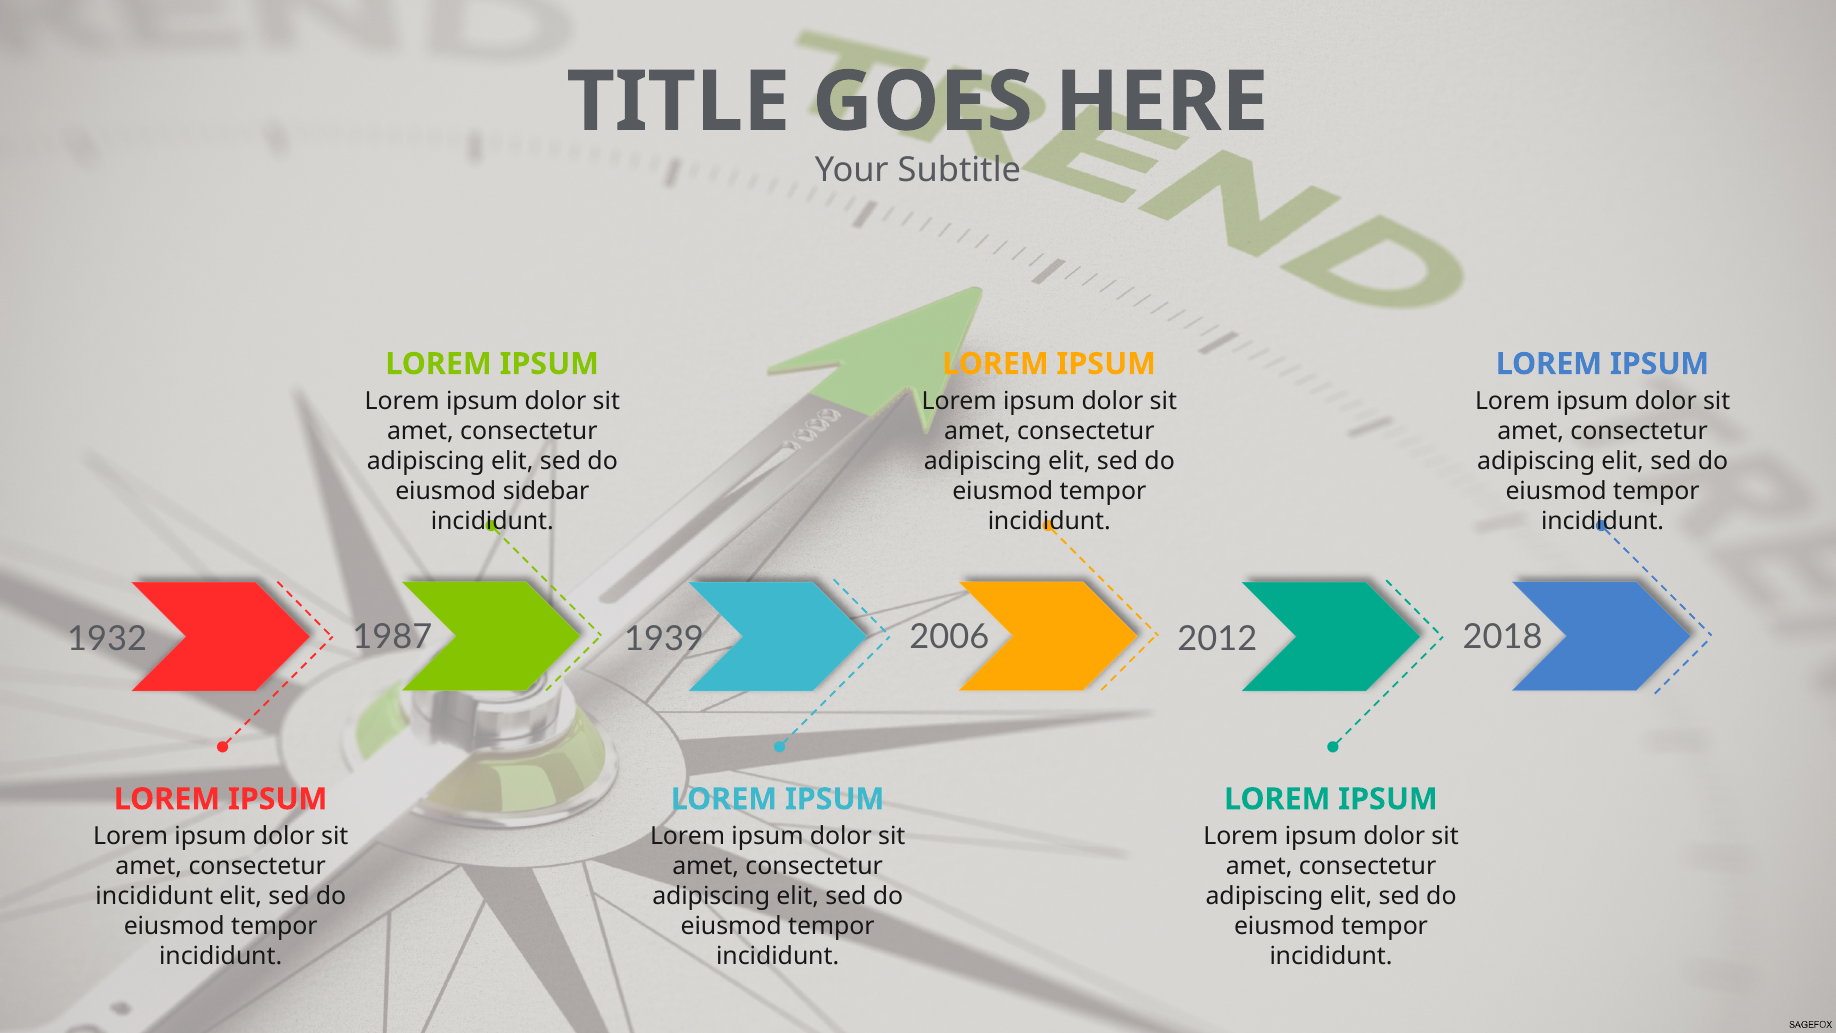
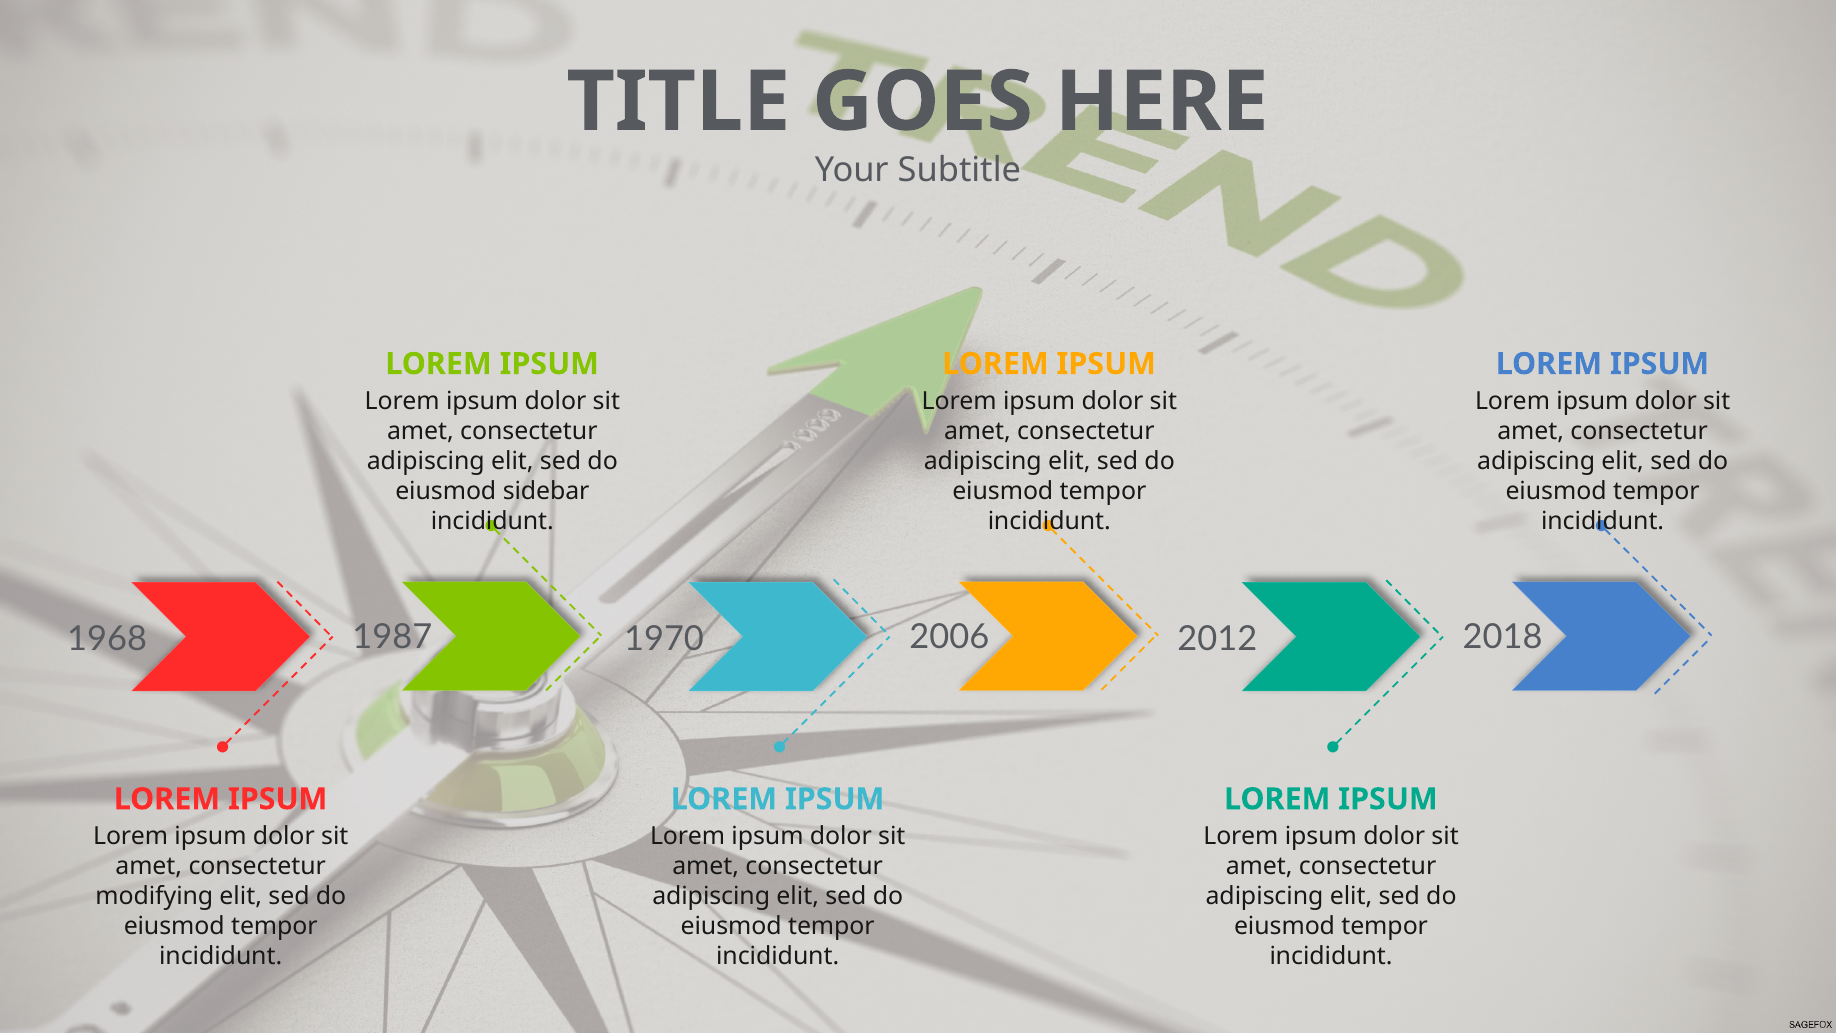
1932: 1932 -> 1968
1939: 1939 -> 1970
incididunt at (154, 896): incididunt -> modifying
